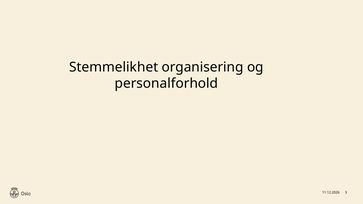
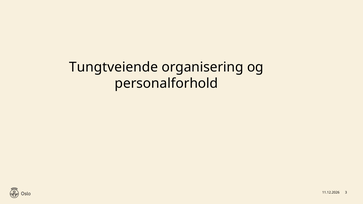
Stemmelikhet: Stemmelikhet -> Tungtveiende
